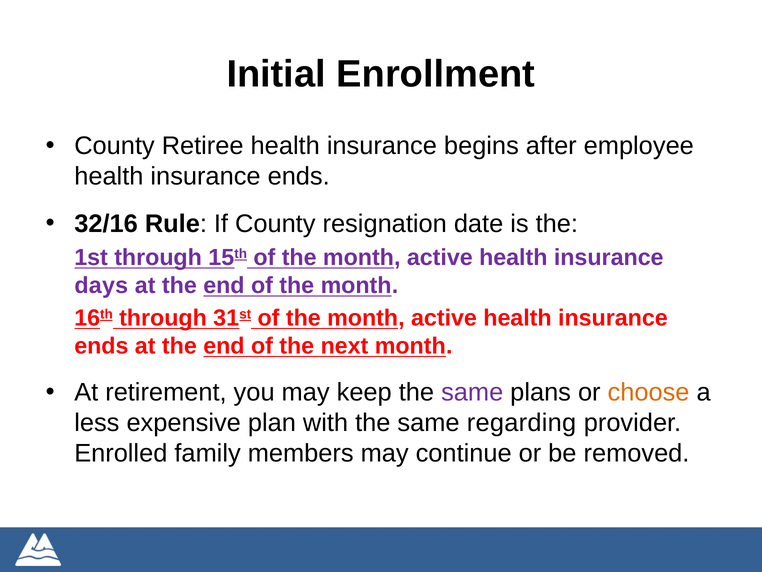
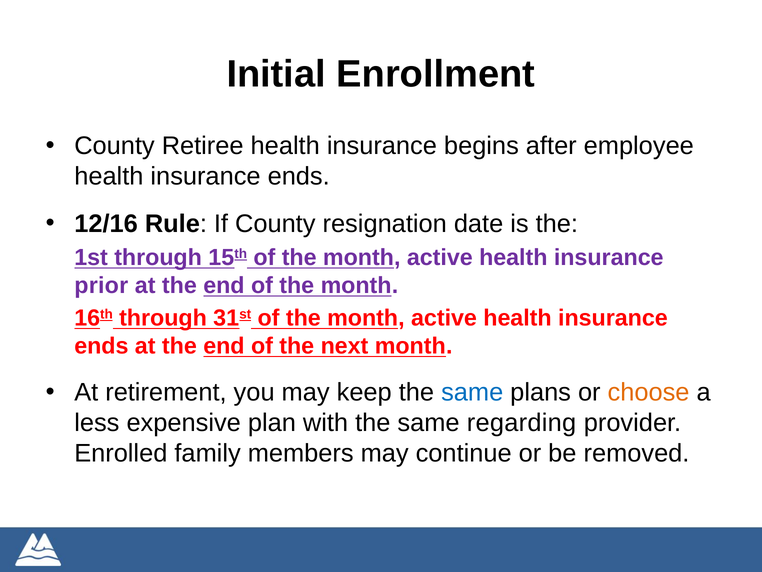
32/16: 32/16 -> 12/16
days: days -> prior
same at (472, 392) colour: purple -> blue
